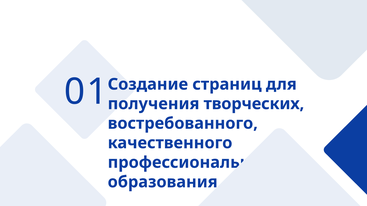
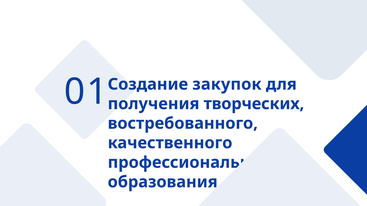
страниц: страниц -> закупок
